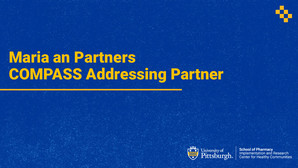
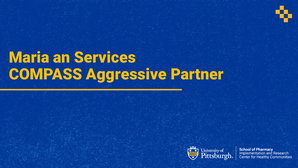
Partners: Partners -> Services
Addressing: Addressing -> Aggressive
